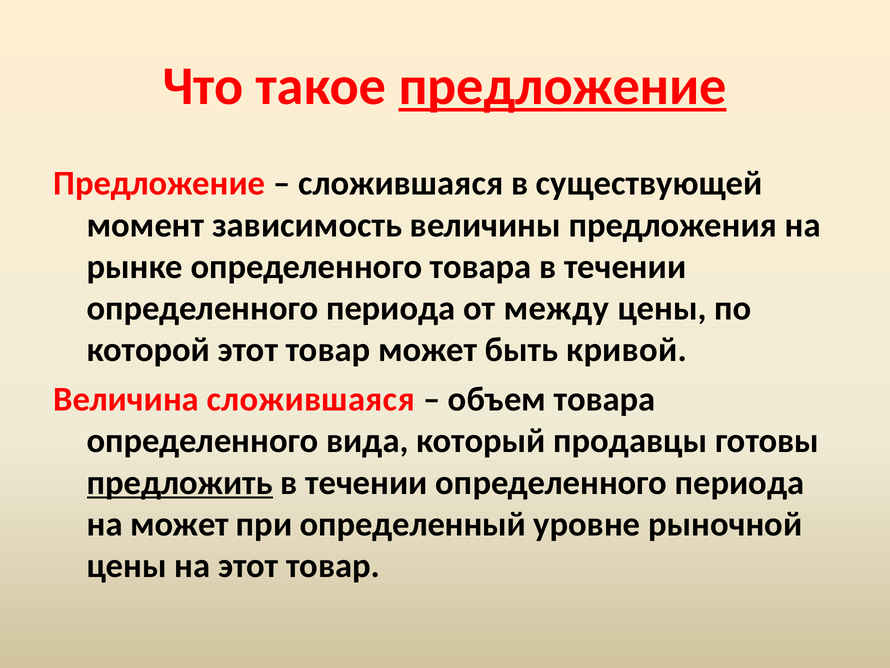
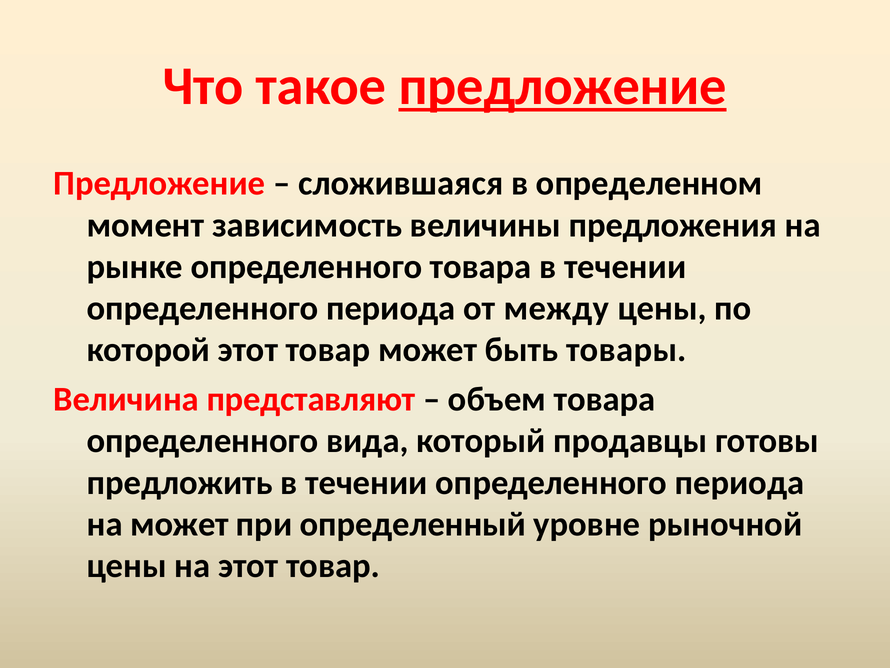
существующей: существующей -> определенном
кривой: кривой -> товары
Величина сложившаяся: сложившаяся -> представляют
предложить underline: present -> none
